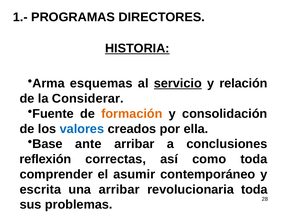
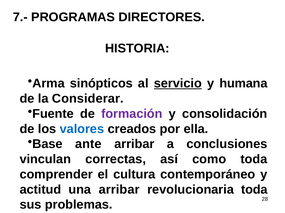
1.-: 1.- -> 7.-
HISTORIA underline: present -> none
esquemas: esquemas -> sinópticos
relación: relación -> humana
formación colour: orange -> purple
reflexión: reflexión -> vinculan
asumir: asumir -> cultura
escrita: escrita -> actitud
